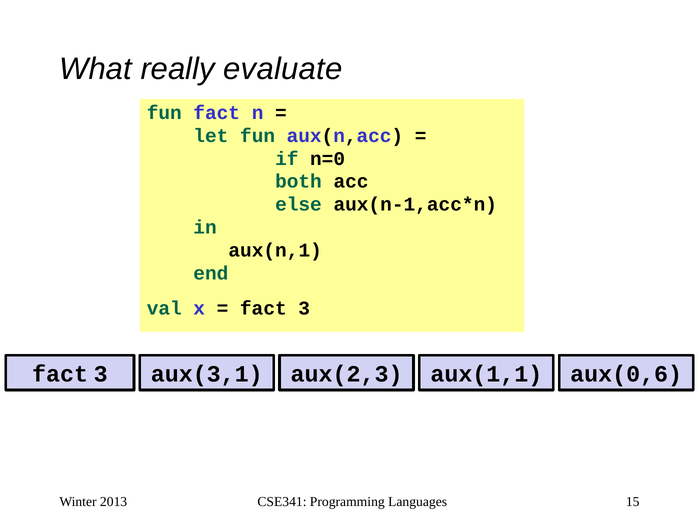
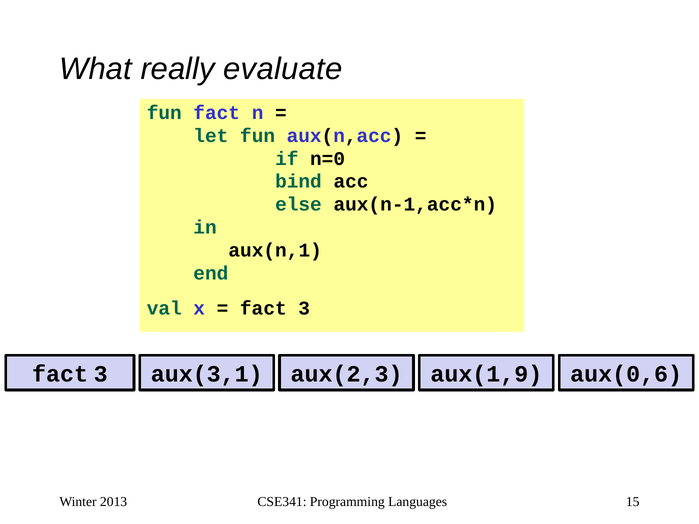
both: both -> bind
aux(1,1: aux(1,1 -> aux(1,9
